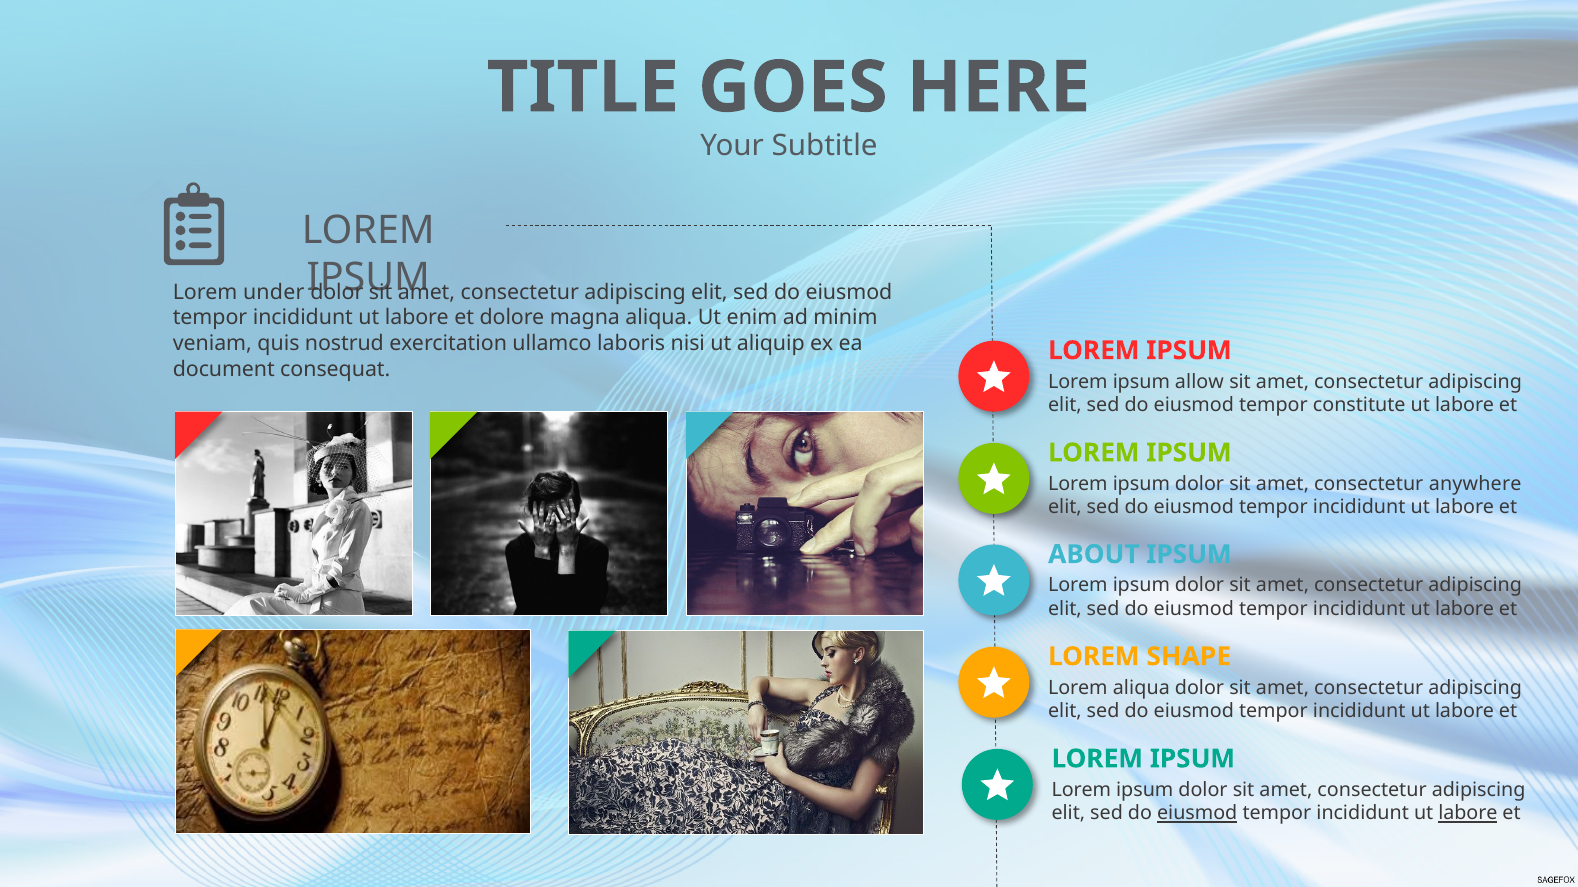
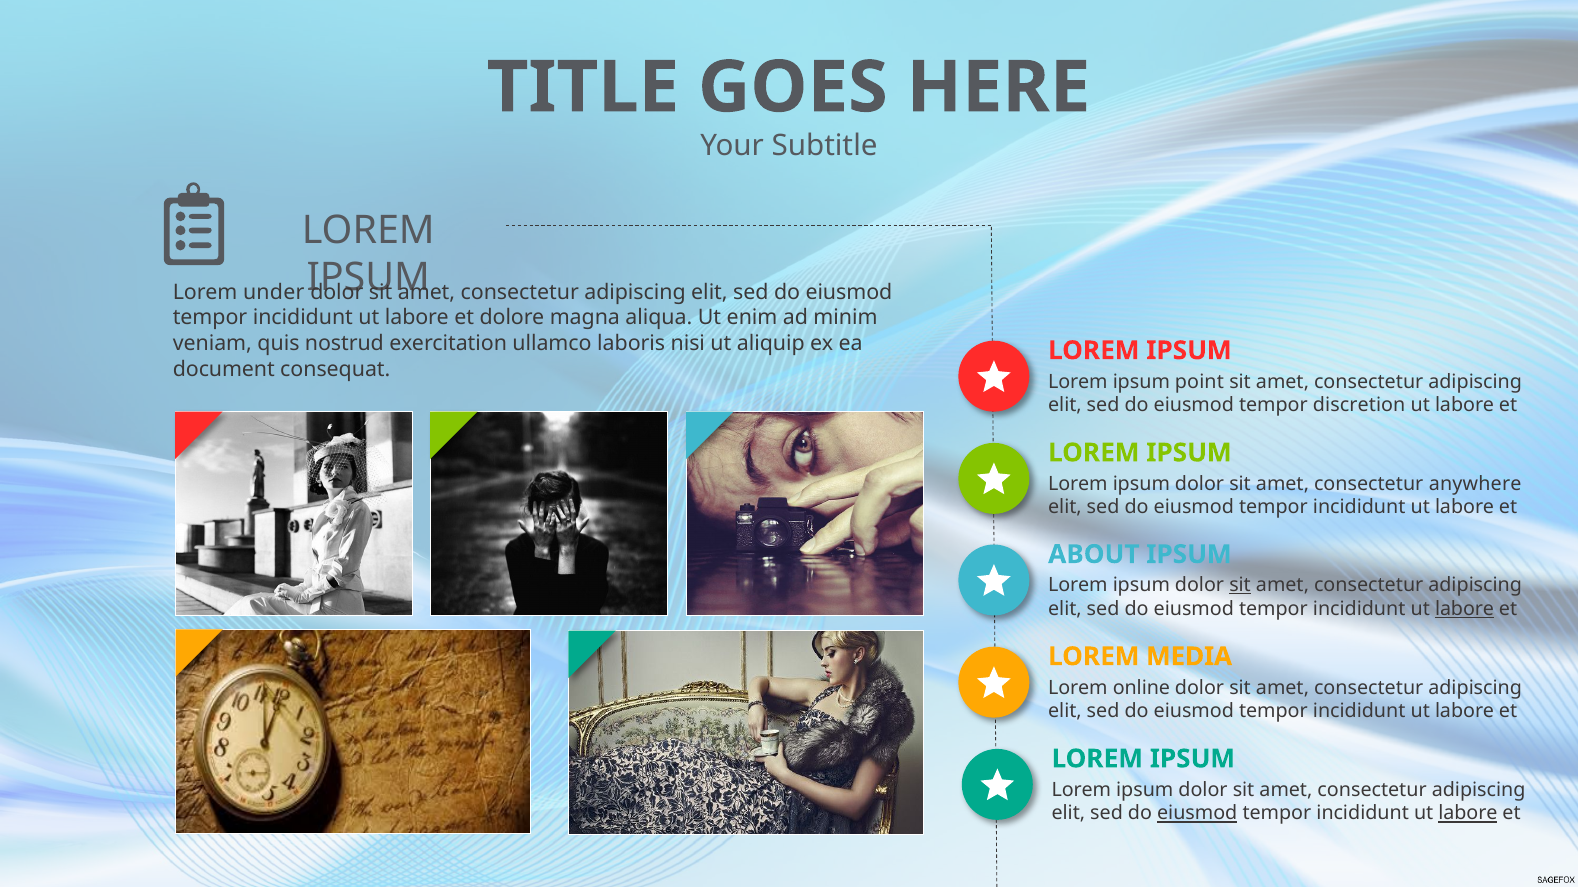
allow: allow -> point
constitute: constitute -> discretion
sit at (1240, 586) underline: none -> present
labore at (1465, 610) underline: none -> present
SHAPE: SHAPE -> MEDIA
Lorem aliqua: aliqua -> online
